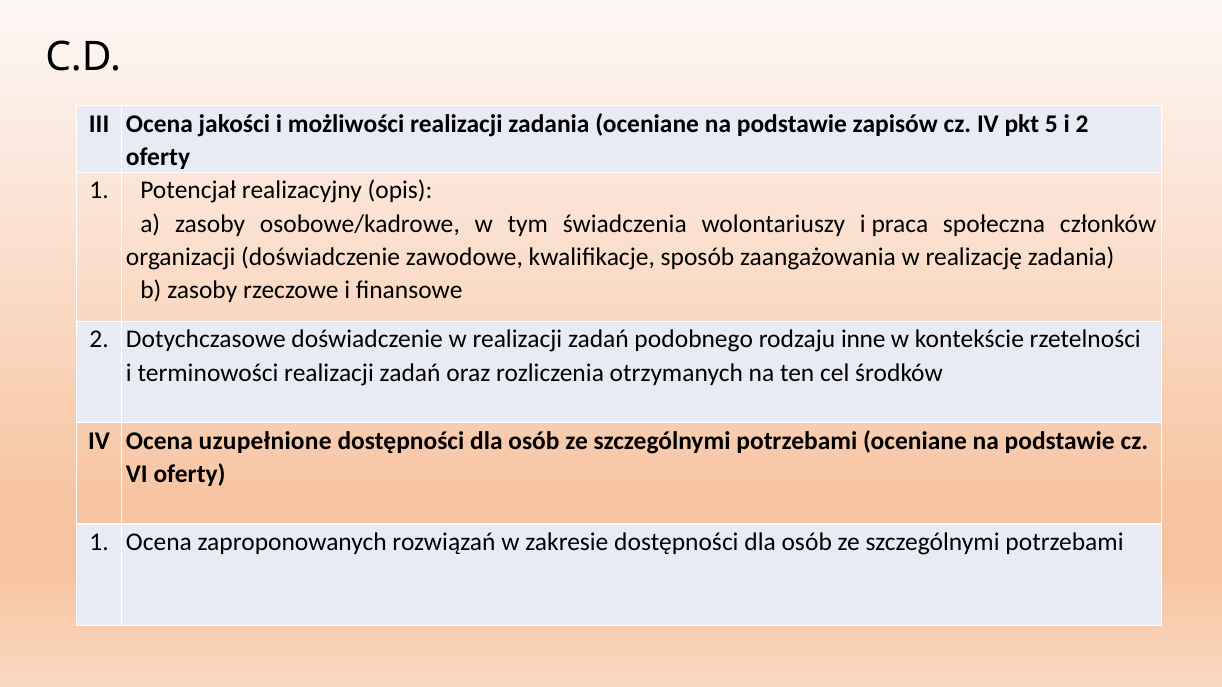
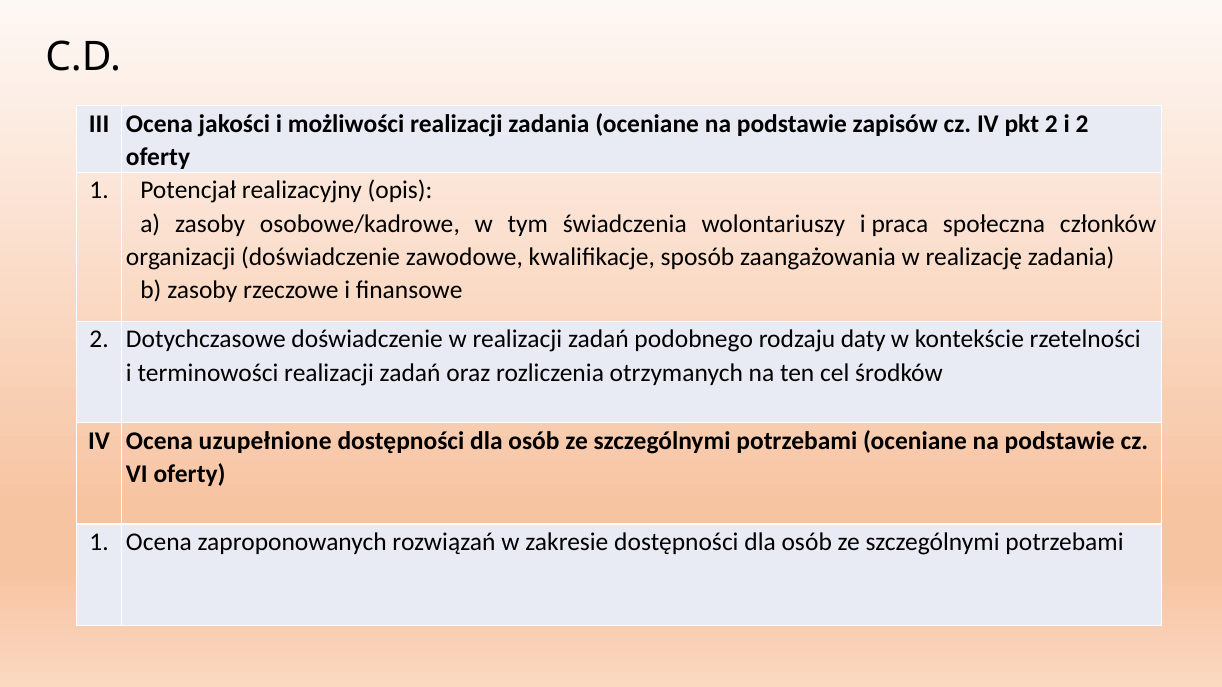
pkt 5: 5 -> 2
inne: inne -> daty
